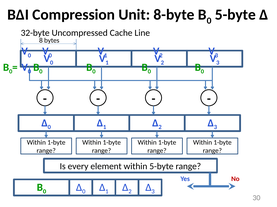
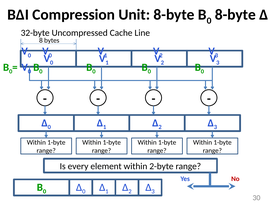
5-byte at (235, 15): 5-byte -> 8-byte
within 5-byte: 5-byte -> 2-byte
